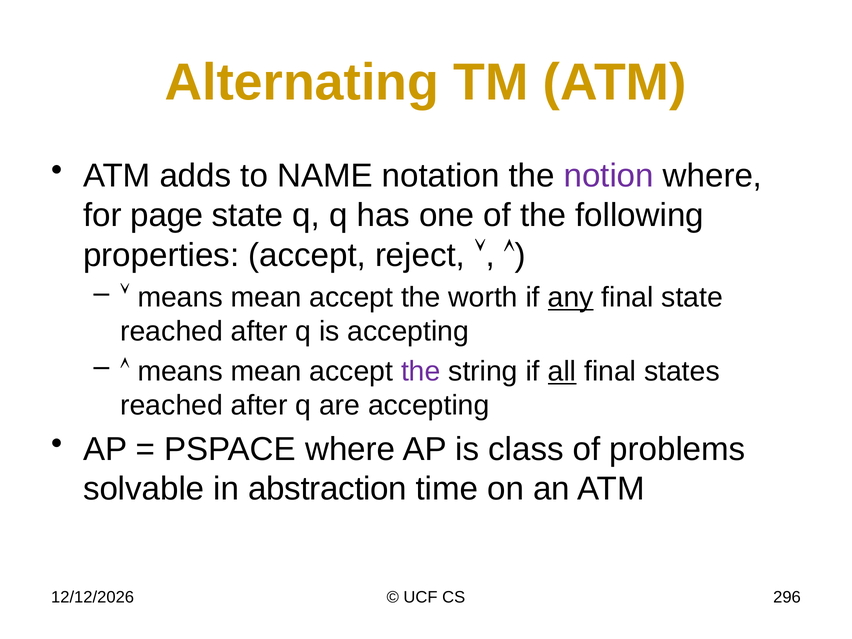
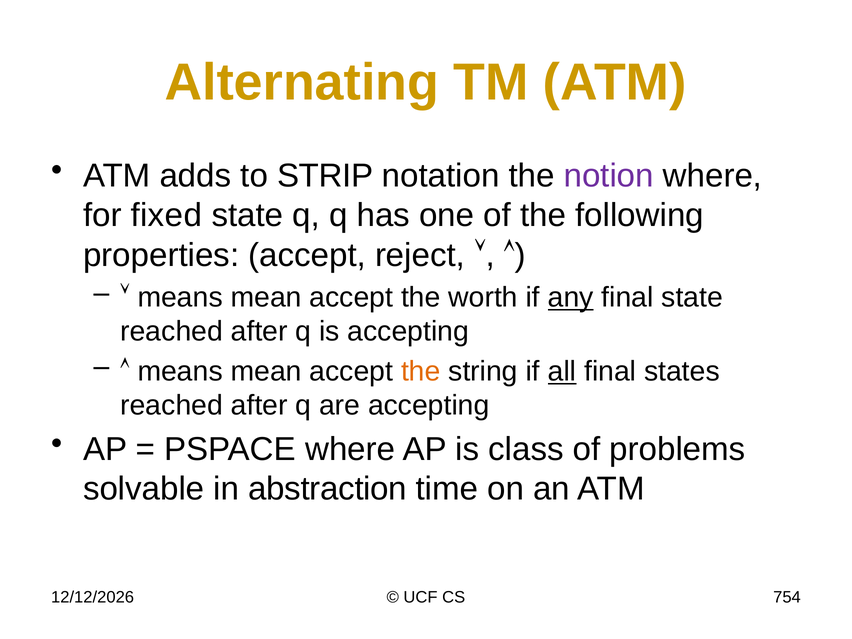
NAME: NAME -> STRIP
page: page -> fixed
the at (421, 371) colour: purple -> orange
296: 296 -> 754
